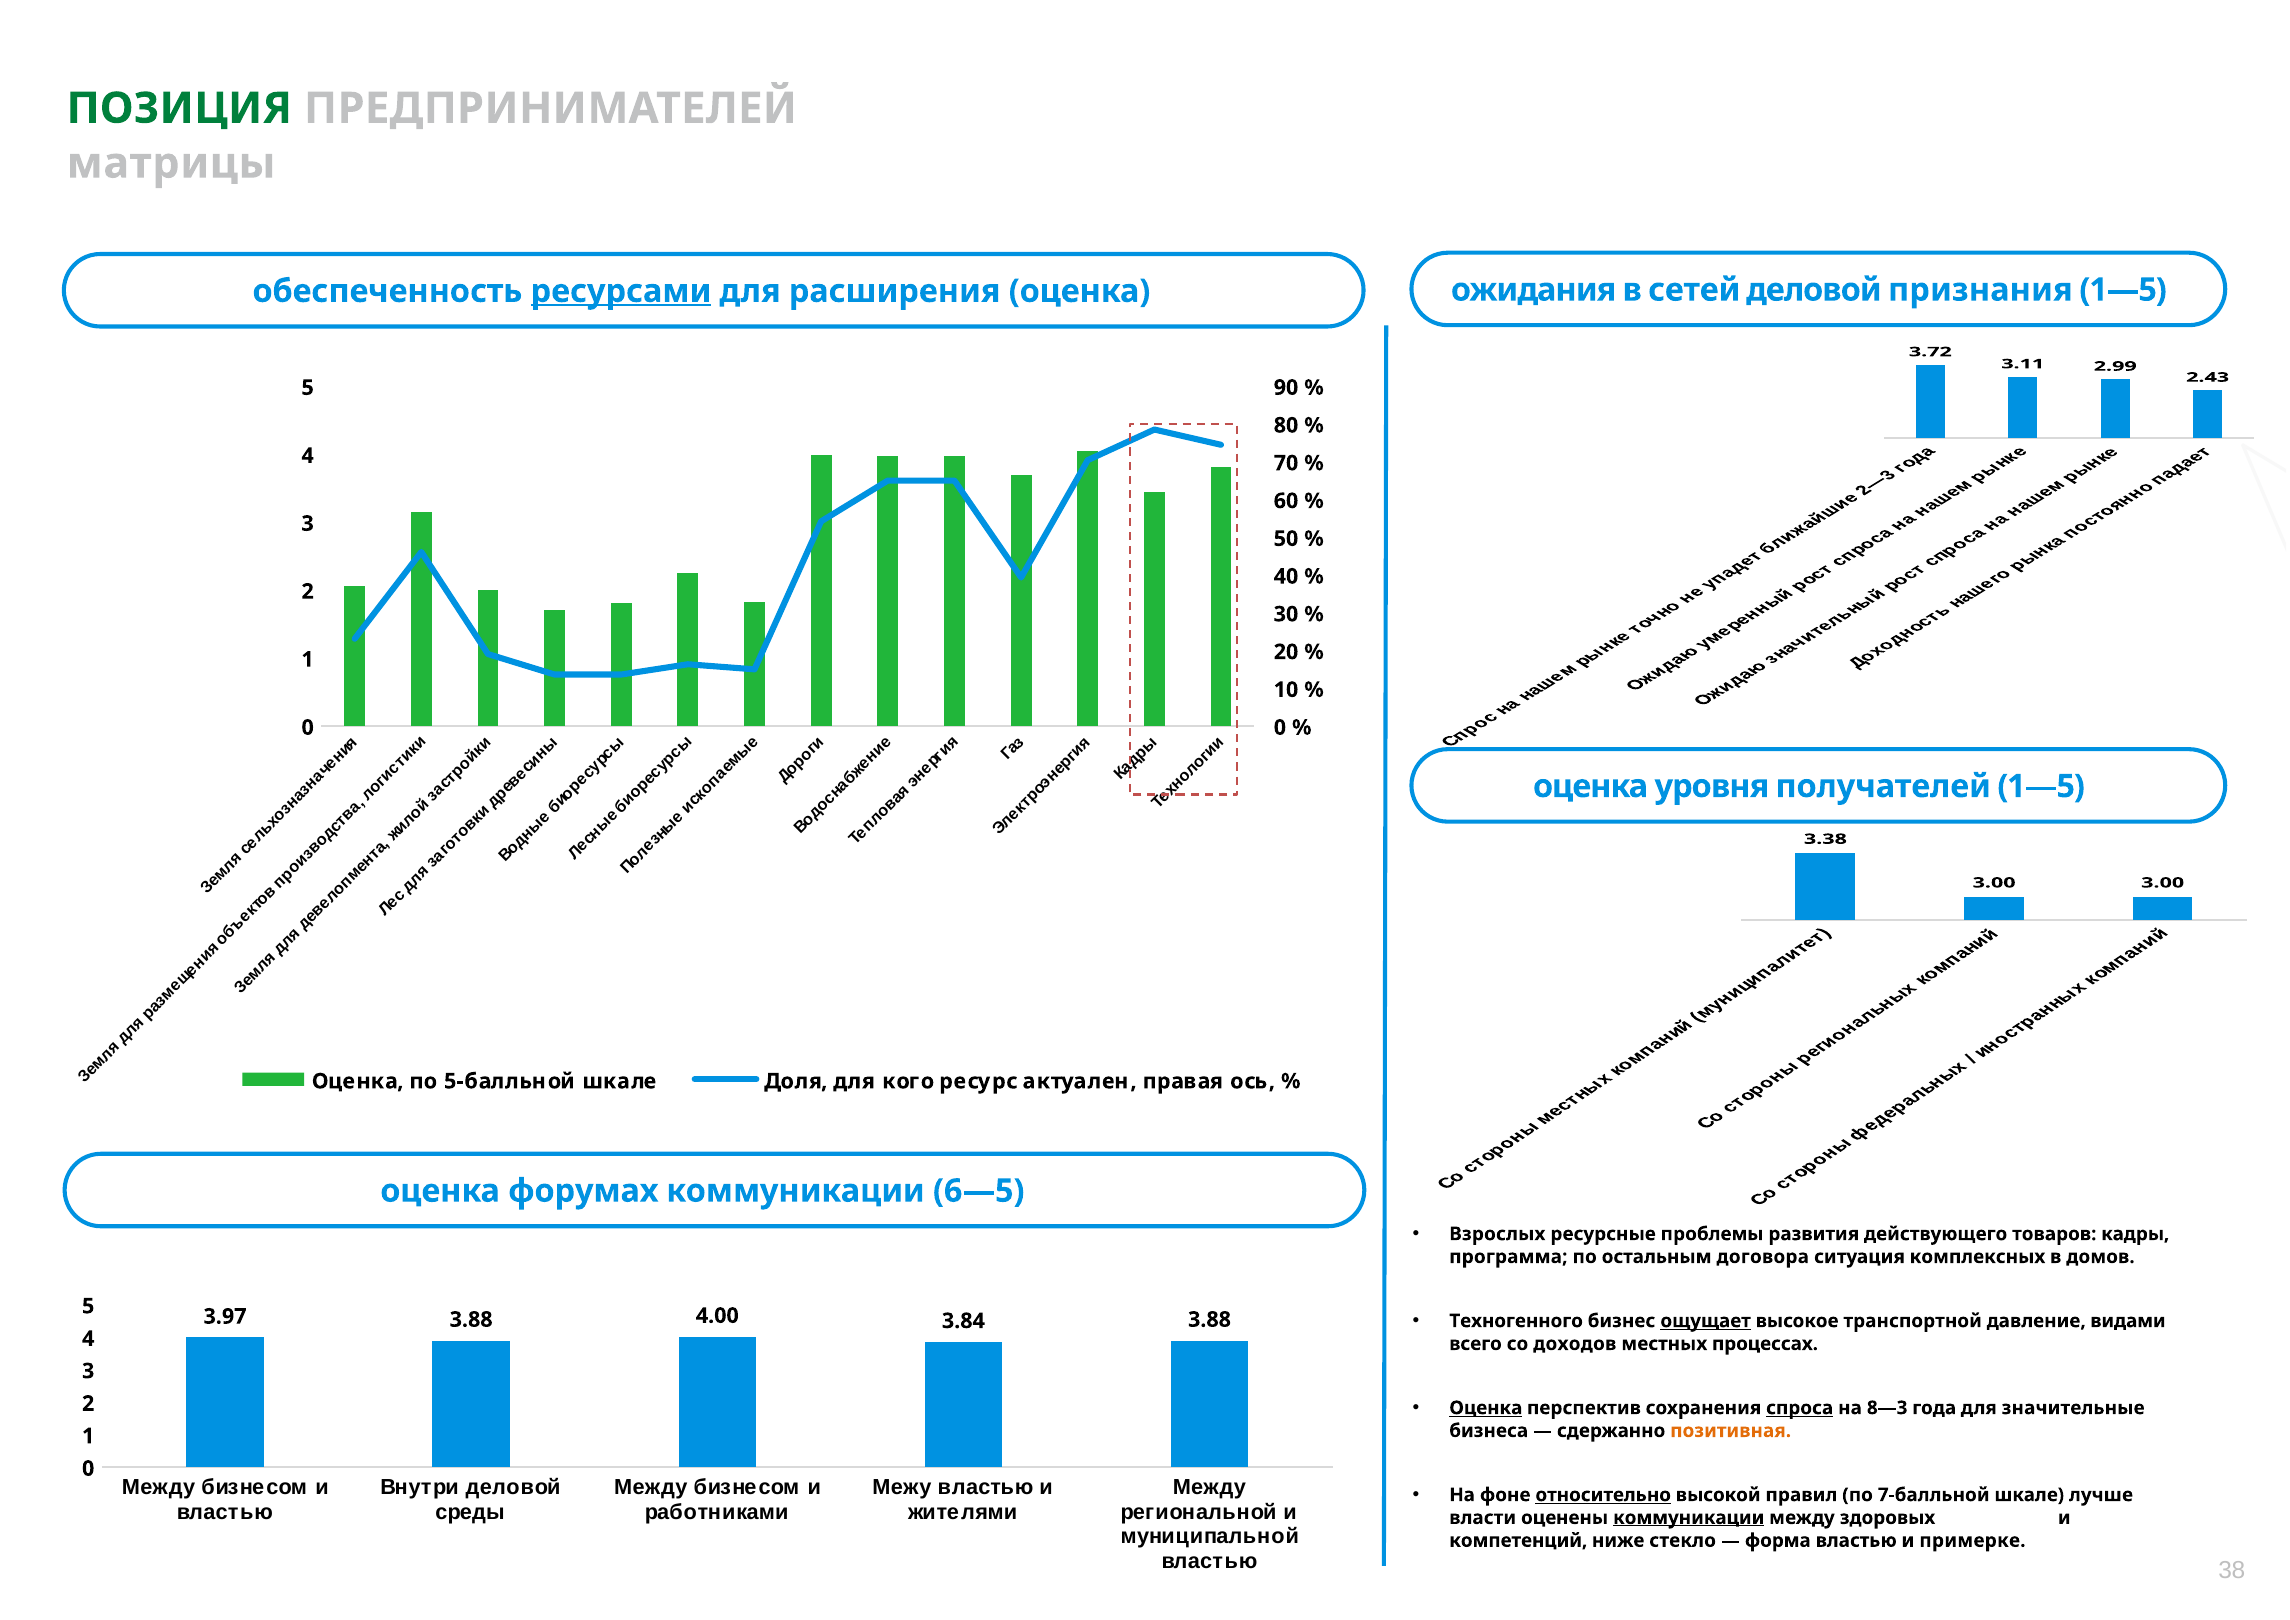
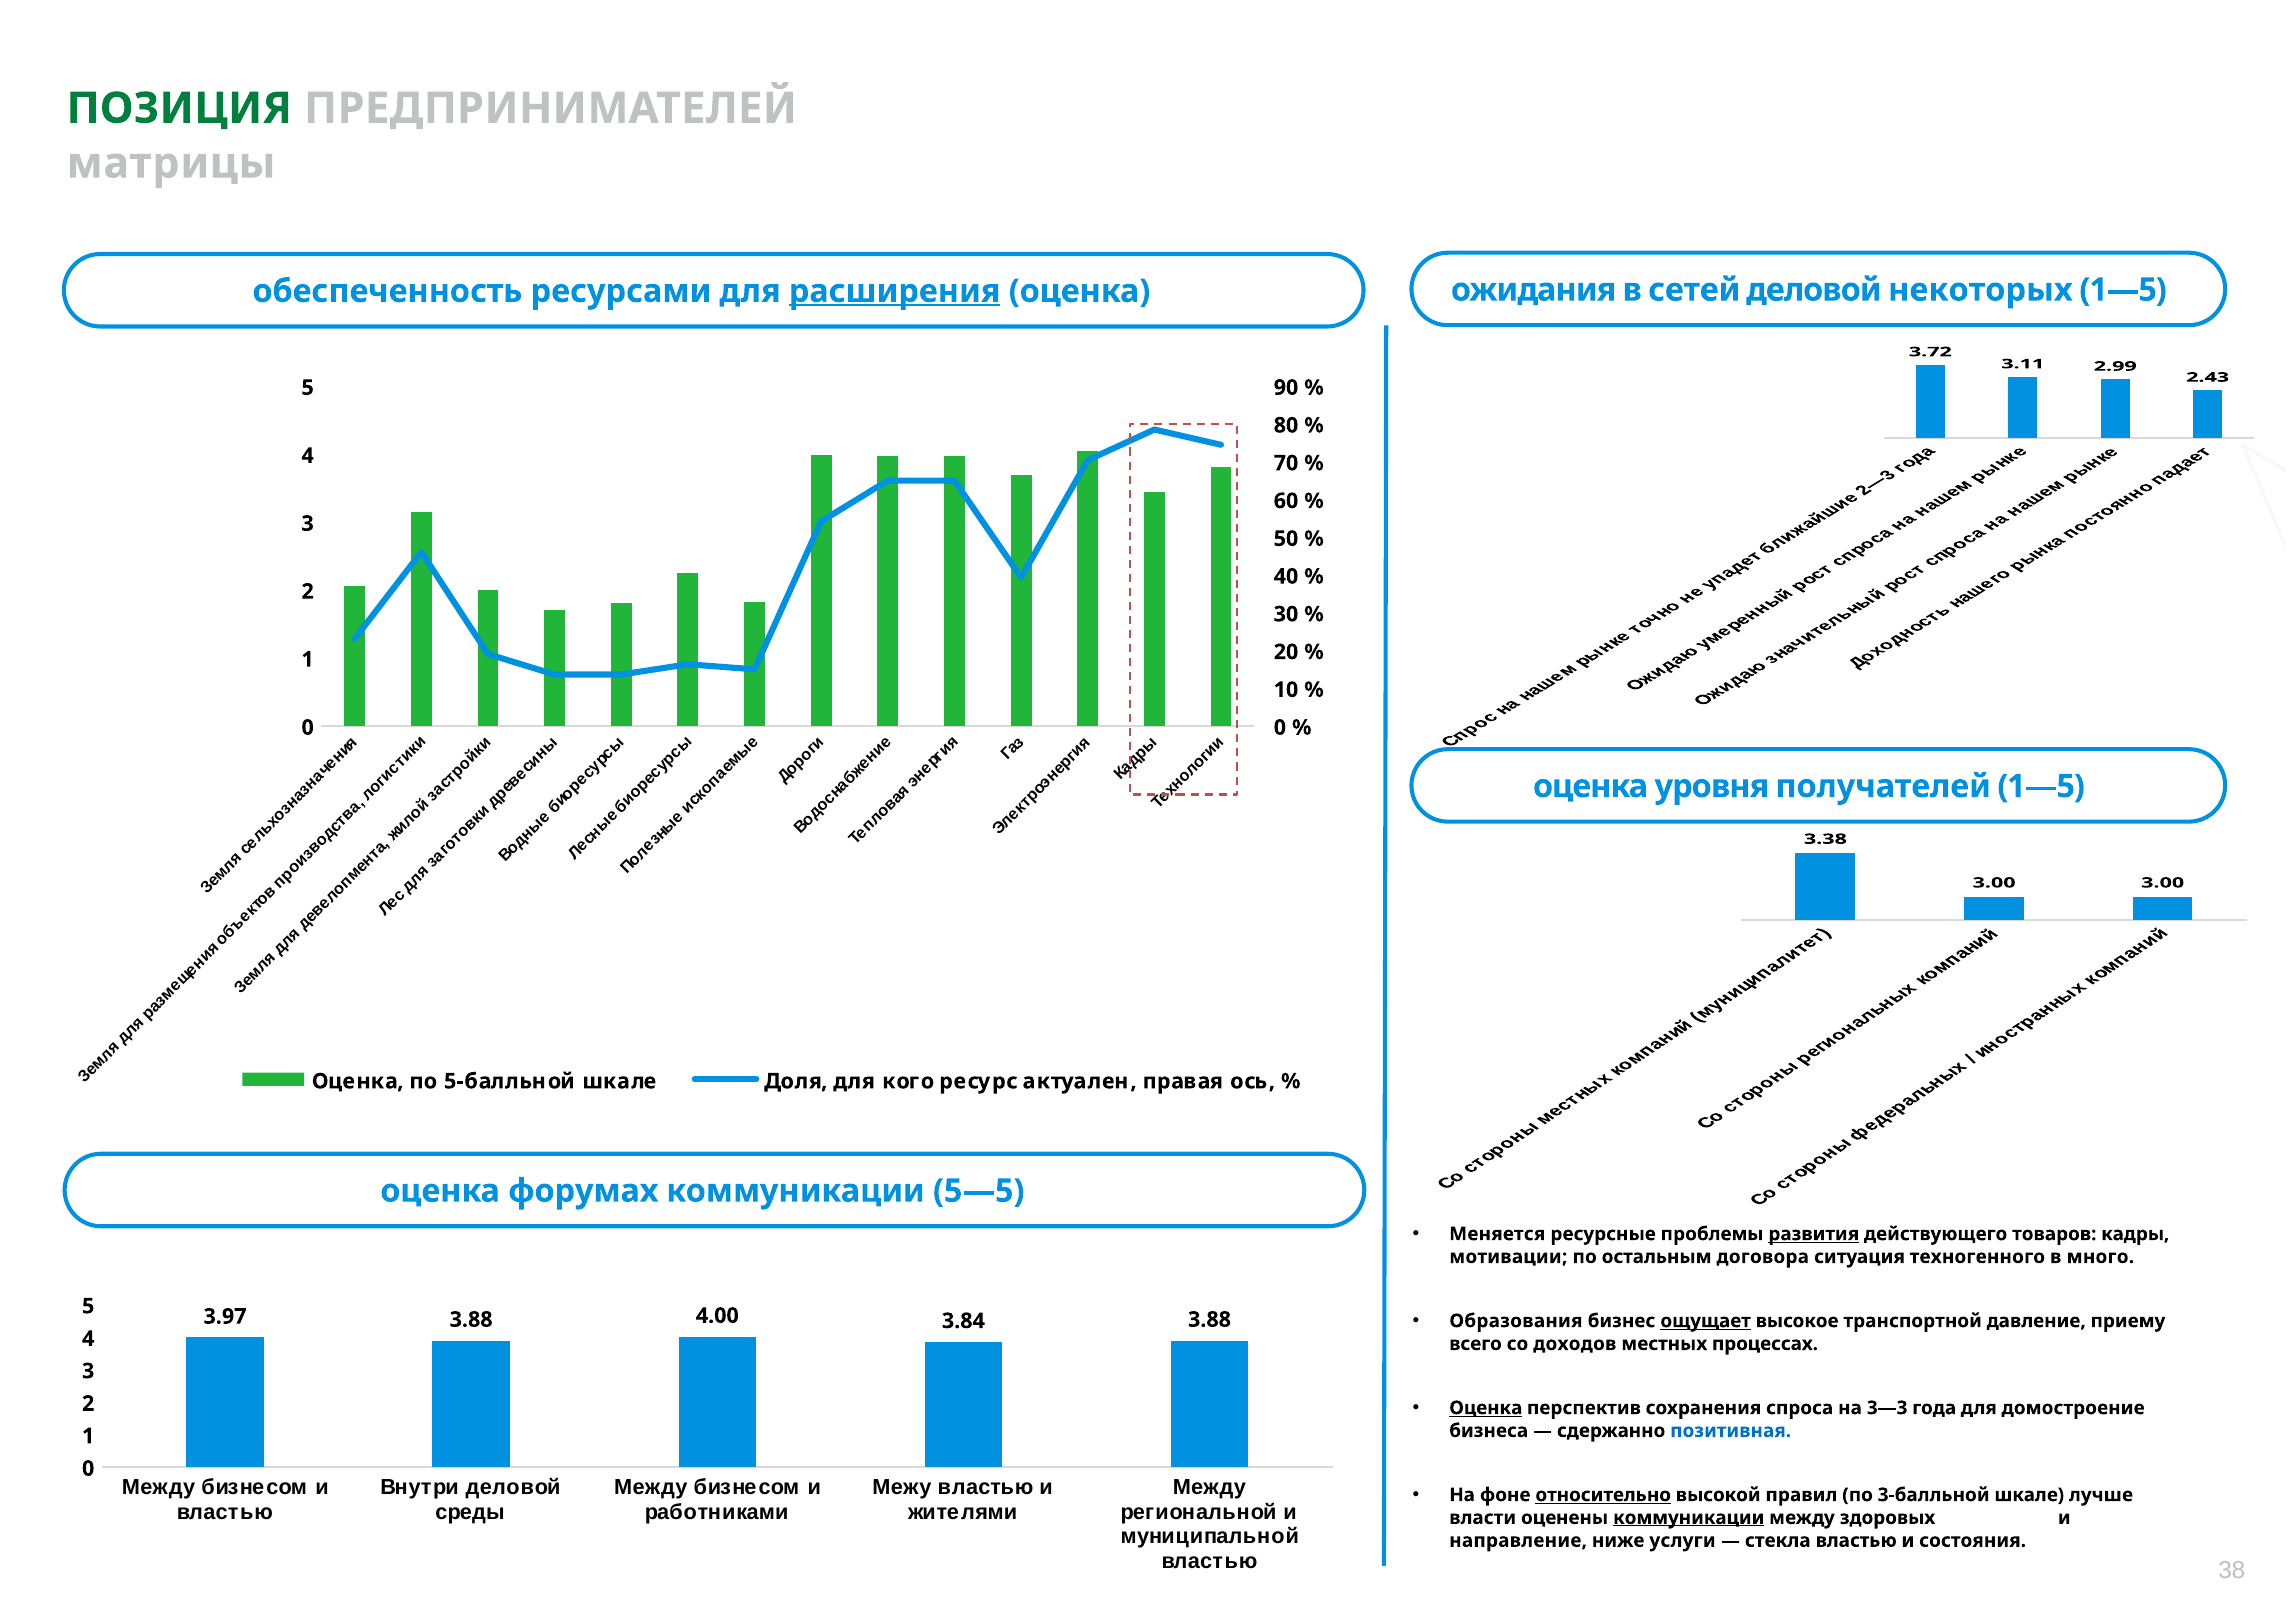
ресурсами underline: present -> none
расширения underline: none -> present
признания: признания -> некоторых
6—5: 6—5 -> 5—5
Взрослых: Взрослых -> Меняется
развития underline: none -> present
программа: программа -> мотивации
комплексных: комплексных -> техногенного
домов: домов -> много
Техногенного: Техногенного -> Образования
видами: видами -> приему
спроса underline: present -> none
8—3: 8—3 -> 3—3
значительные: значительные -> домостроение
позитивная colour: orange -> blue
7-балльной: 7-балльной -> 3-балльной
компетенций: компетенций -> направление
стекло: стекло -> услуги
форма: форма -> стекла
примерке: примерке -> состояния
